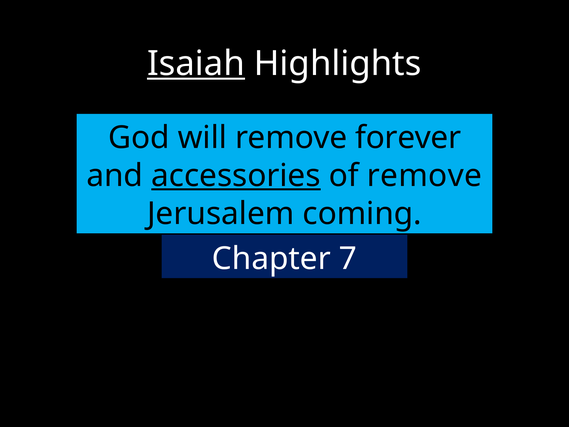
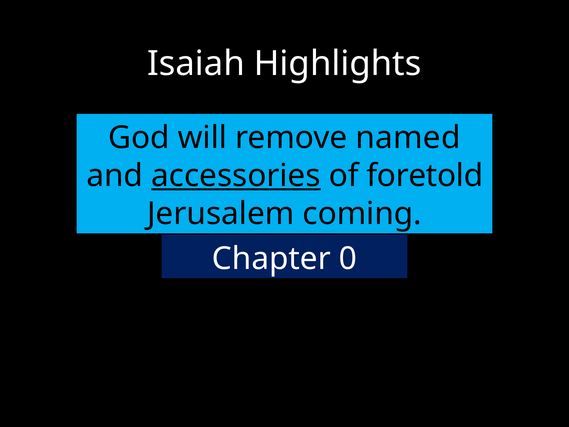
Isaiah underline: present -> none
forever: forever -> named
of remove: remove -> foretold
7: 7 -> 0
